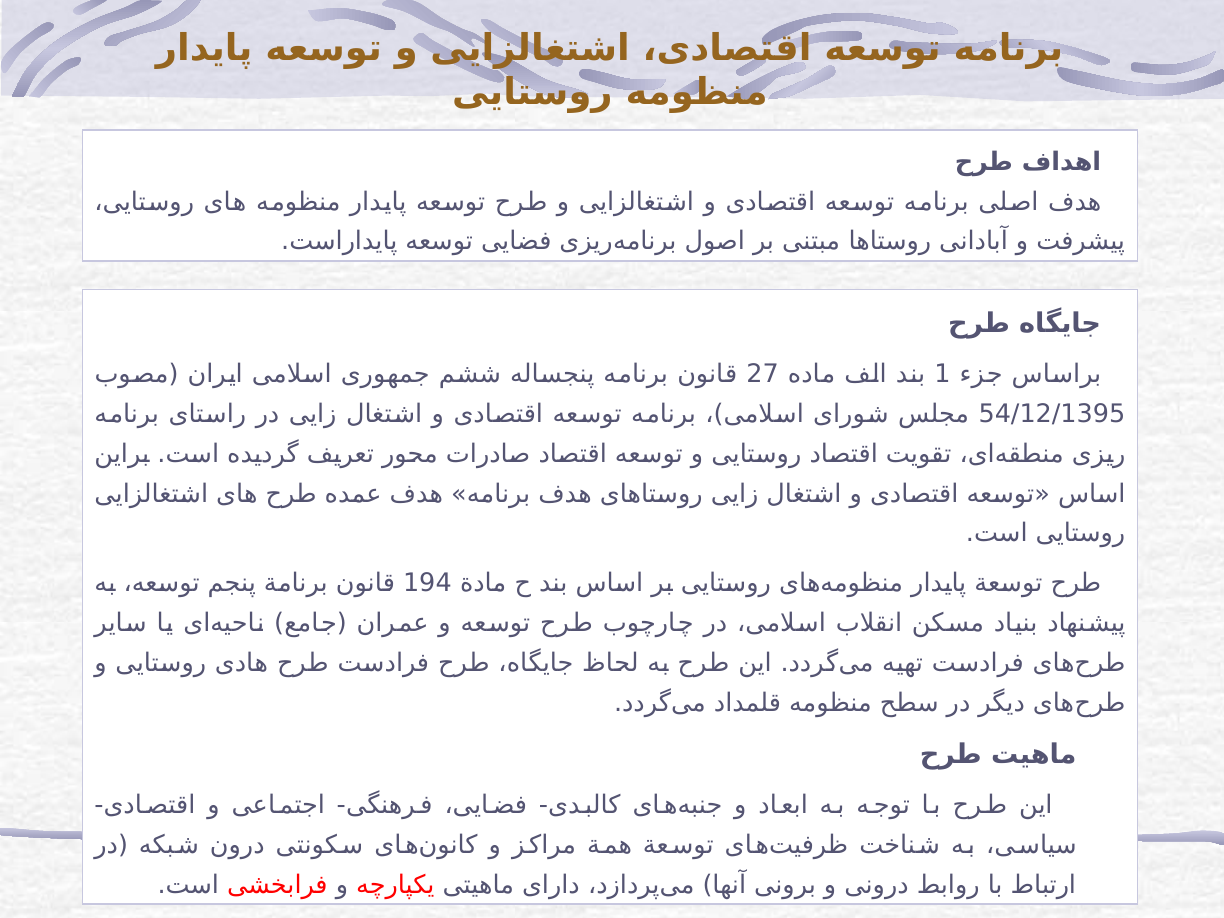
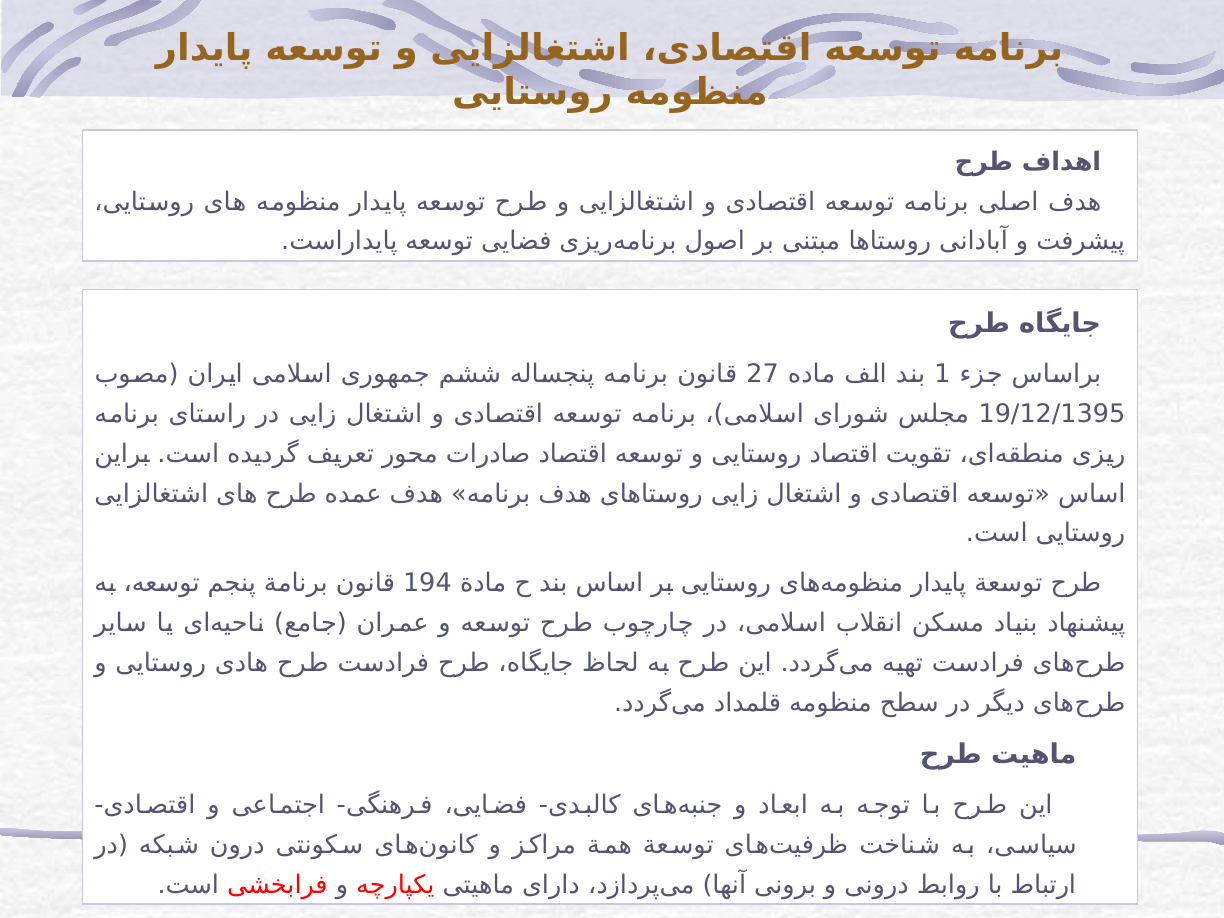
54/12/1395: 54/12/1395 -> 19/12/1395
